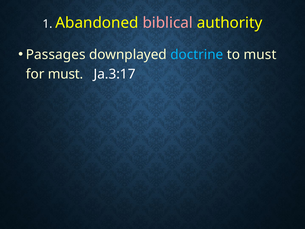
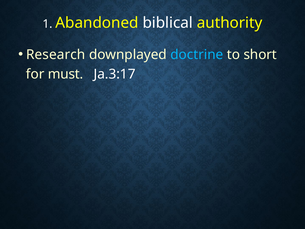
biblical colour: pink -> white
Passages: Passages -> Research
to must: must -> short
